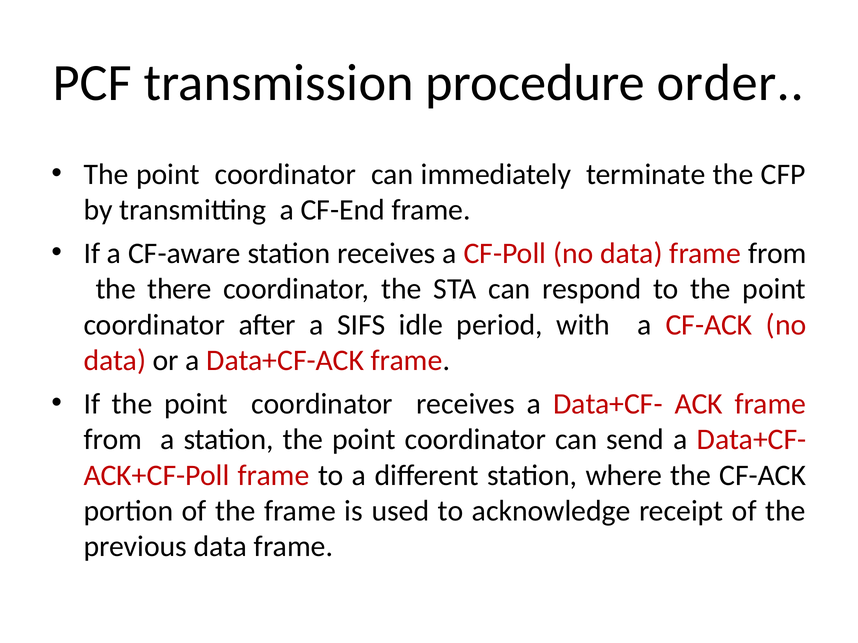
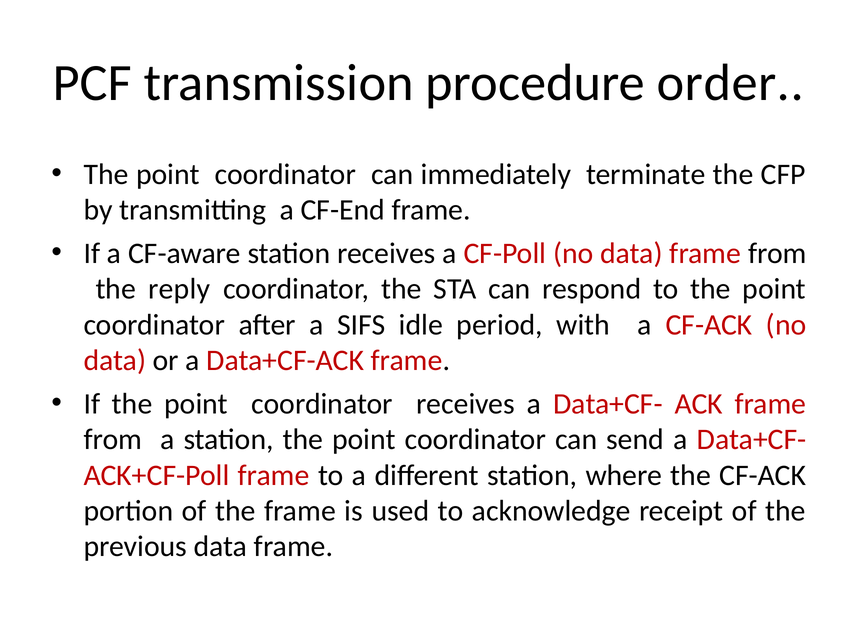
there: there -> reply
